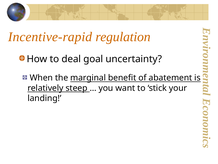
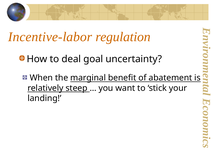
Incentive-rapid: Incentive-rapid -> Incentive-labor
